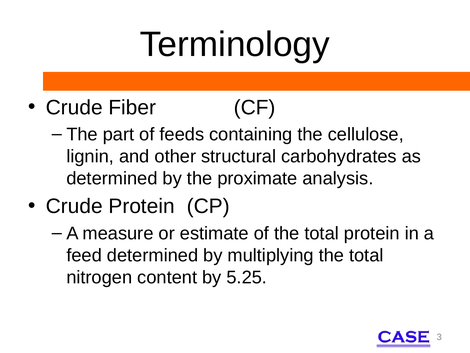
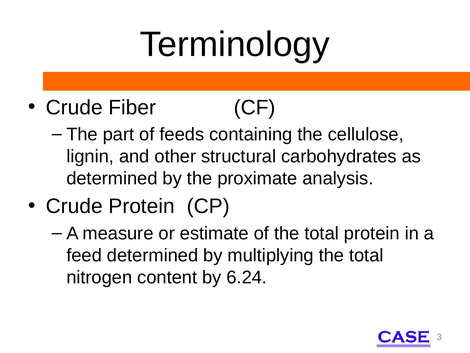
5.25: 5.25 -> 6.24
